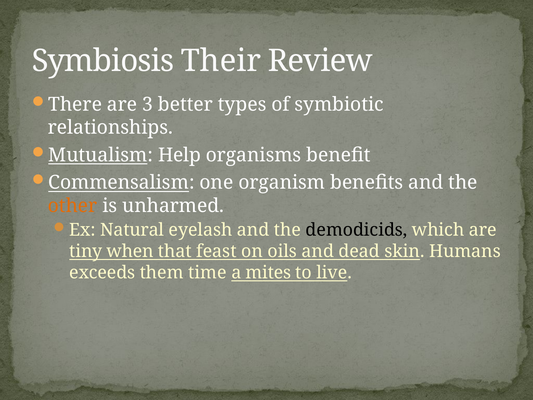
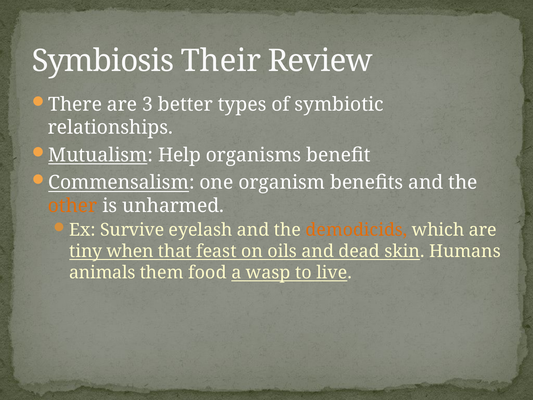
Natural: Natural -> Survive
demodicids colour: black -> orange
exceeds: exceeds -> animals
time: time -> food
mites: mites -> wasp
